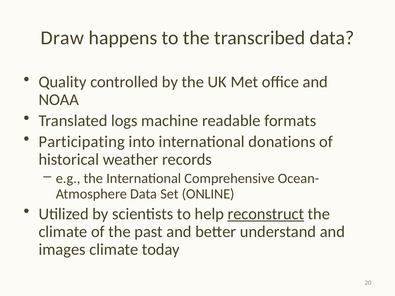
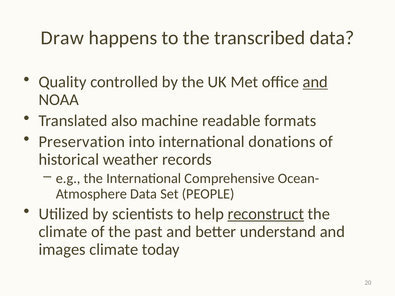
and at (315, 82) underline: none -> present
logs: logs -> also
Participating: Participating -> Preservation
ONLINE: ONLINE -> PEOPLE
